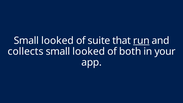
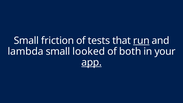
looked at (57, 40): looked -> friction
suite: suite -> tests
collects: collects -> lambda
app underline: none -> present
